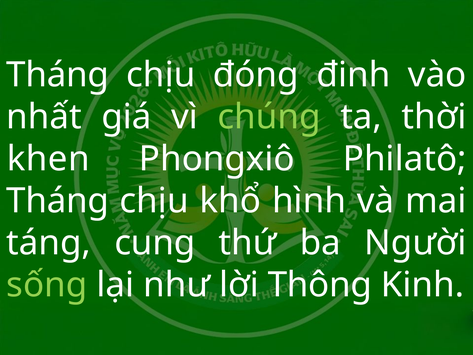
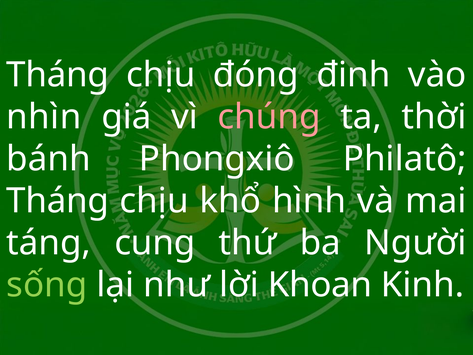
nhất: nhất -> nhìn
chúng colour: light green -> pink
khen: khen -> bánh
Thông: Thông -> Khoan
